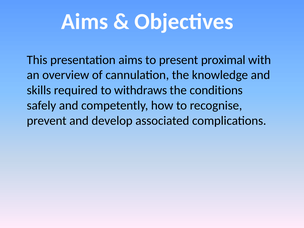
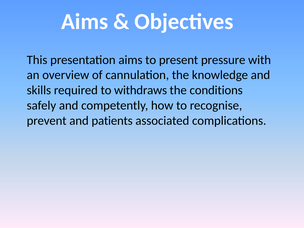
proximal: proximal -> pressure
develop: develop -> patients
